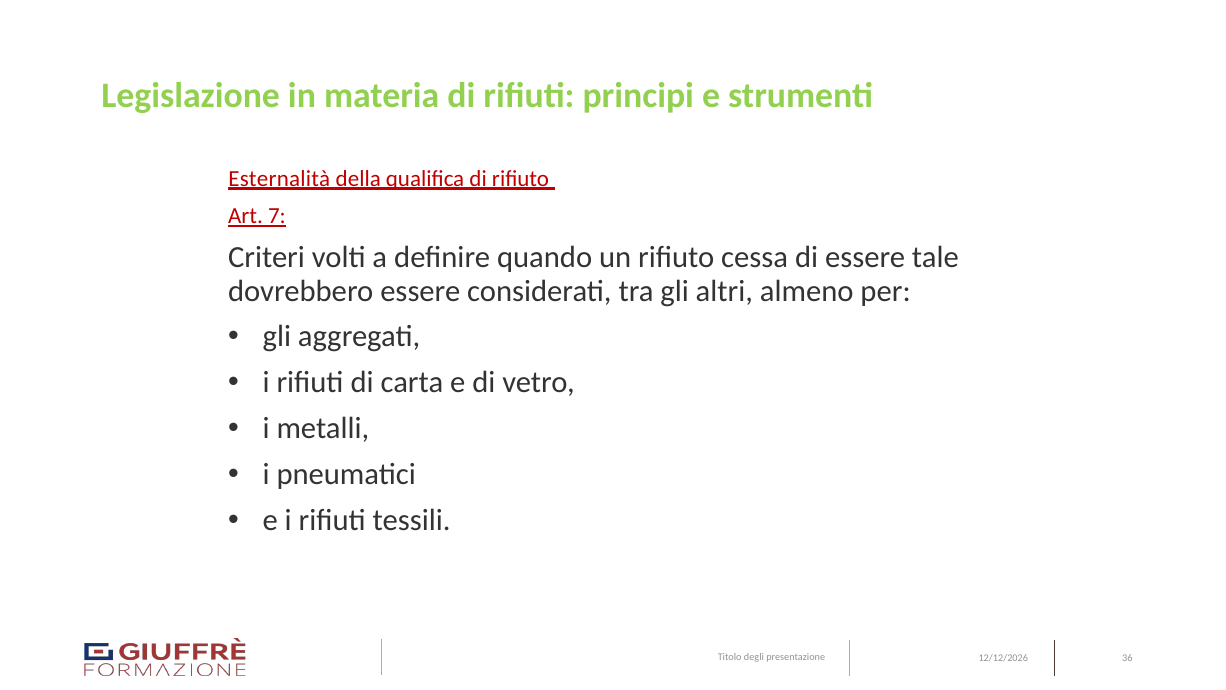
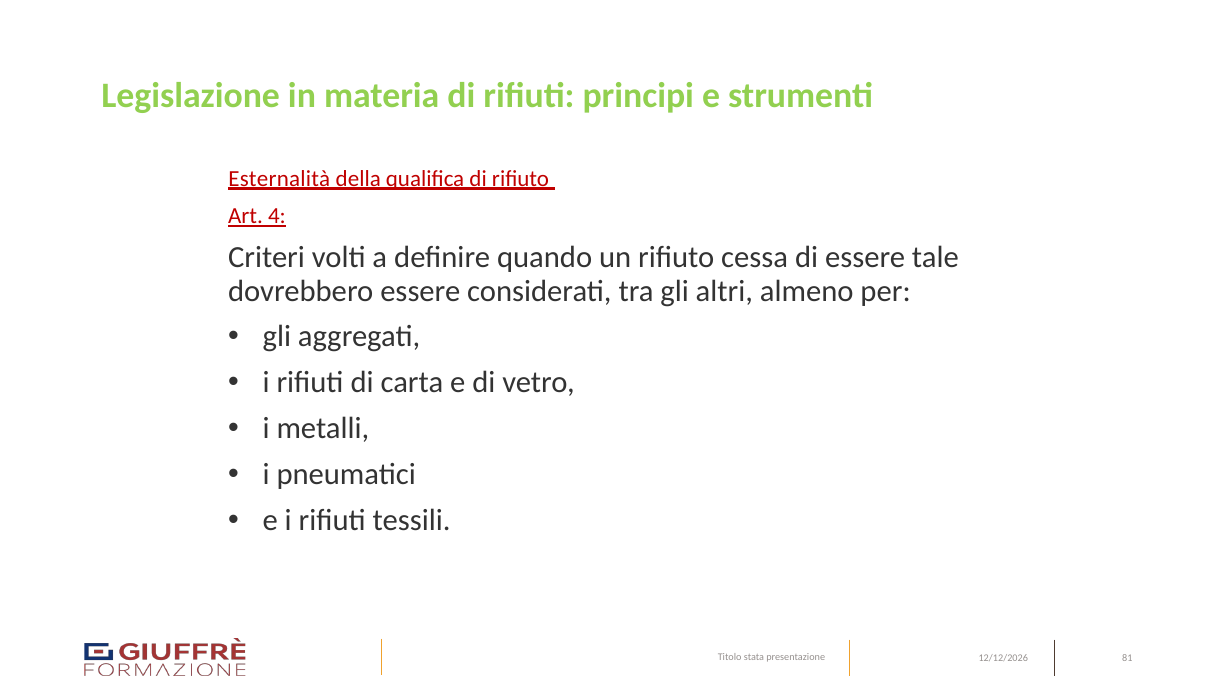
7: 7 -> 4
degli: degli -> stata
36: 36 -> 81
